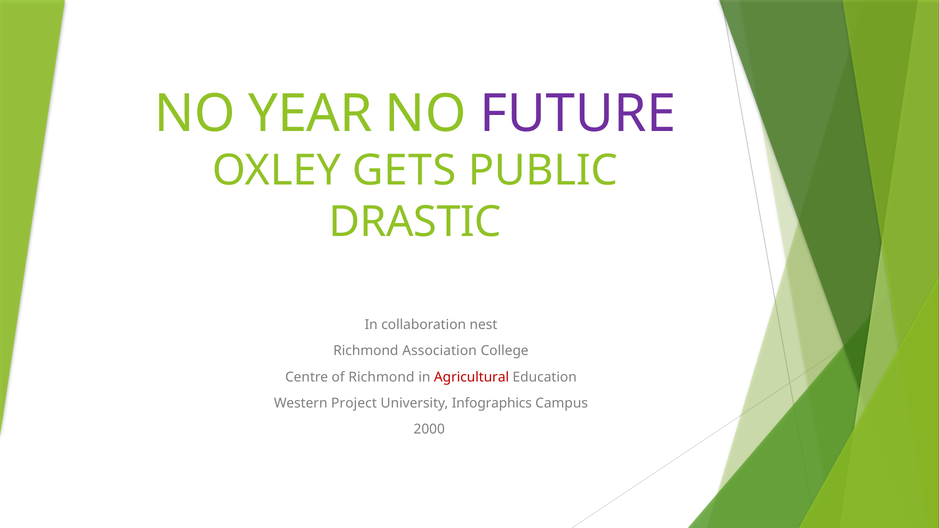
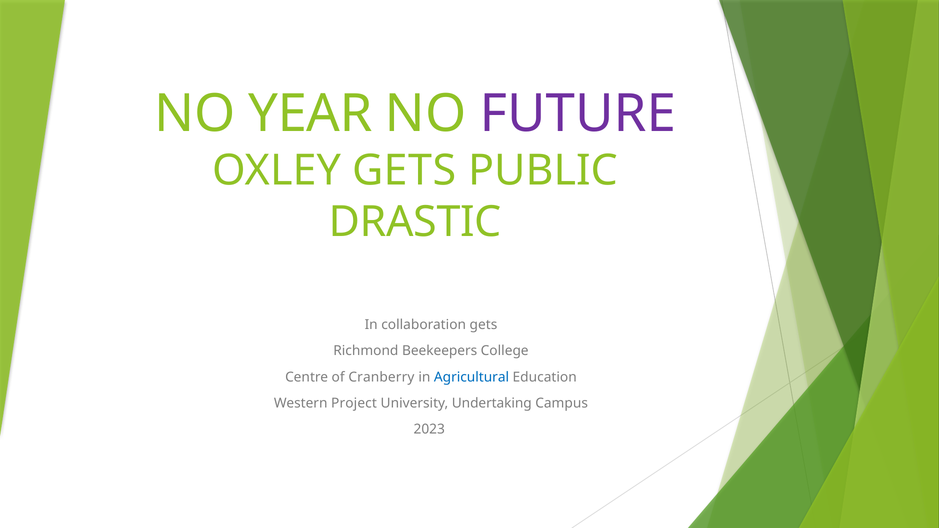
collaboration nest: nest -> gets
Association: Association -> Beekeepers
of Richmond: Richmond -> Cranberry
Agricultural colour: red -> blue
Infographics: Infographics -> Undertaking
2000: 2000 -> 2023
